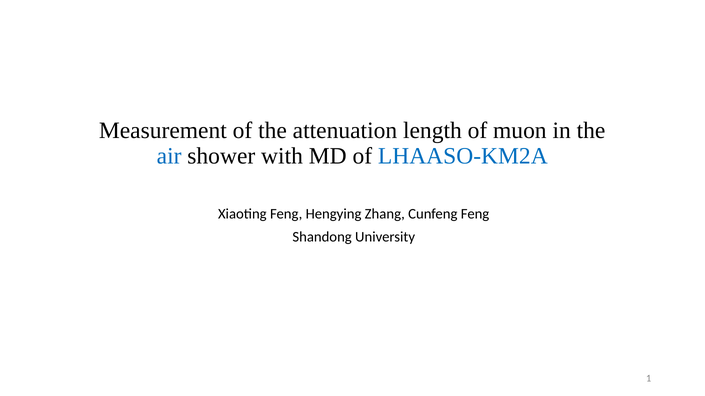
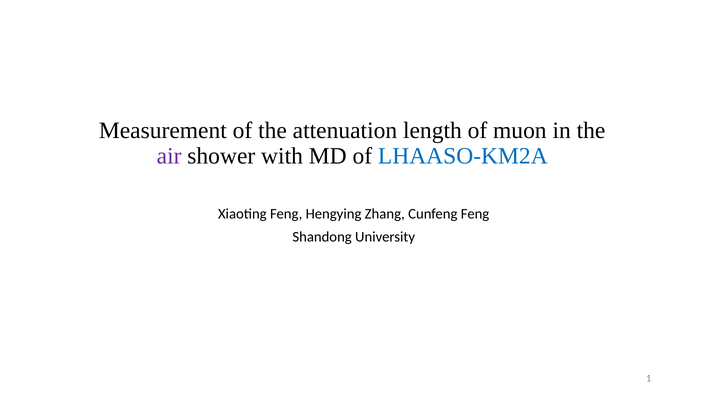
air colour: blue -> purple
